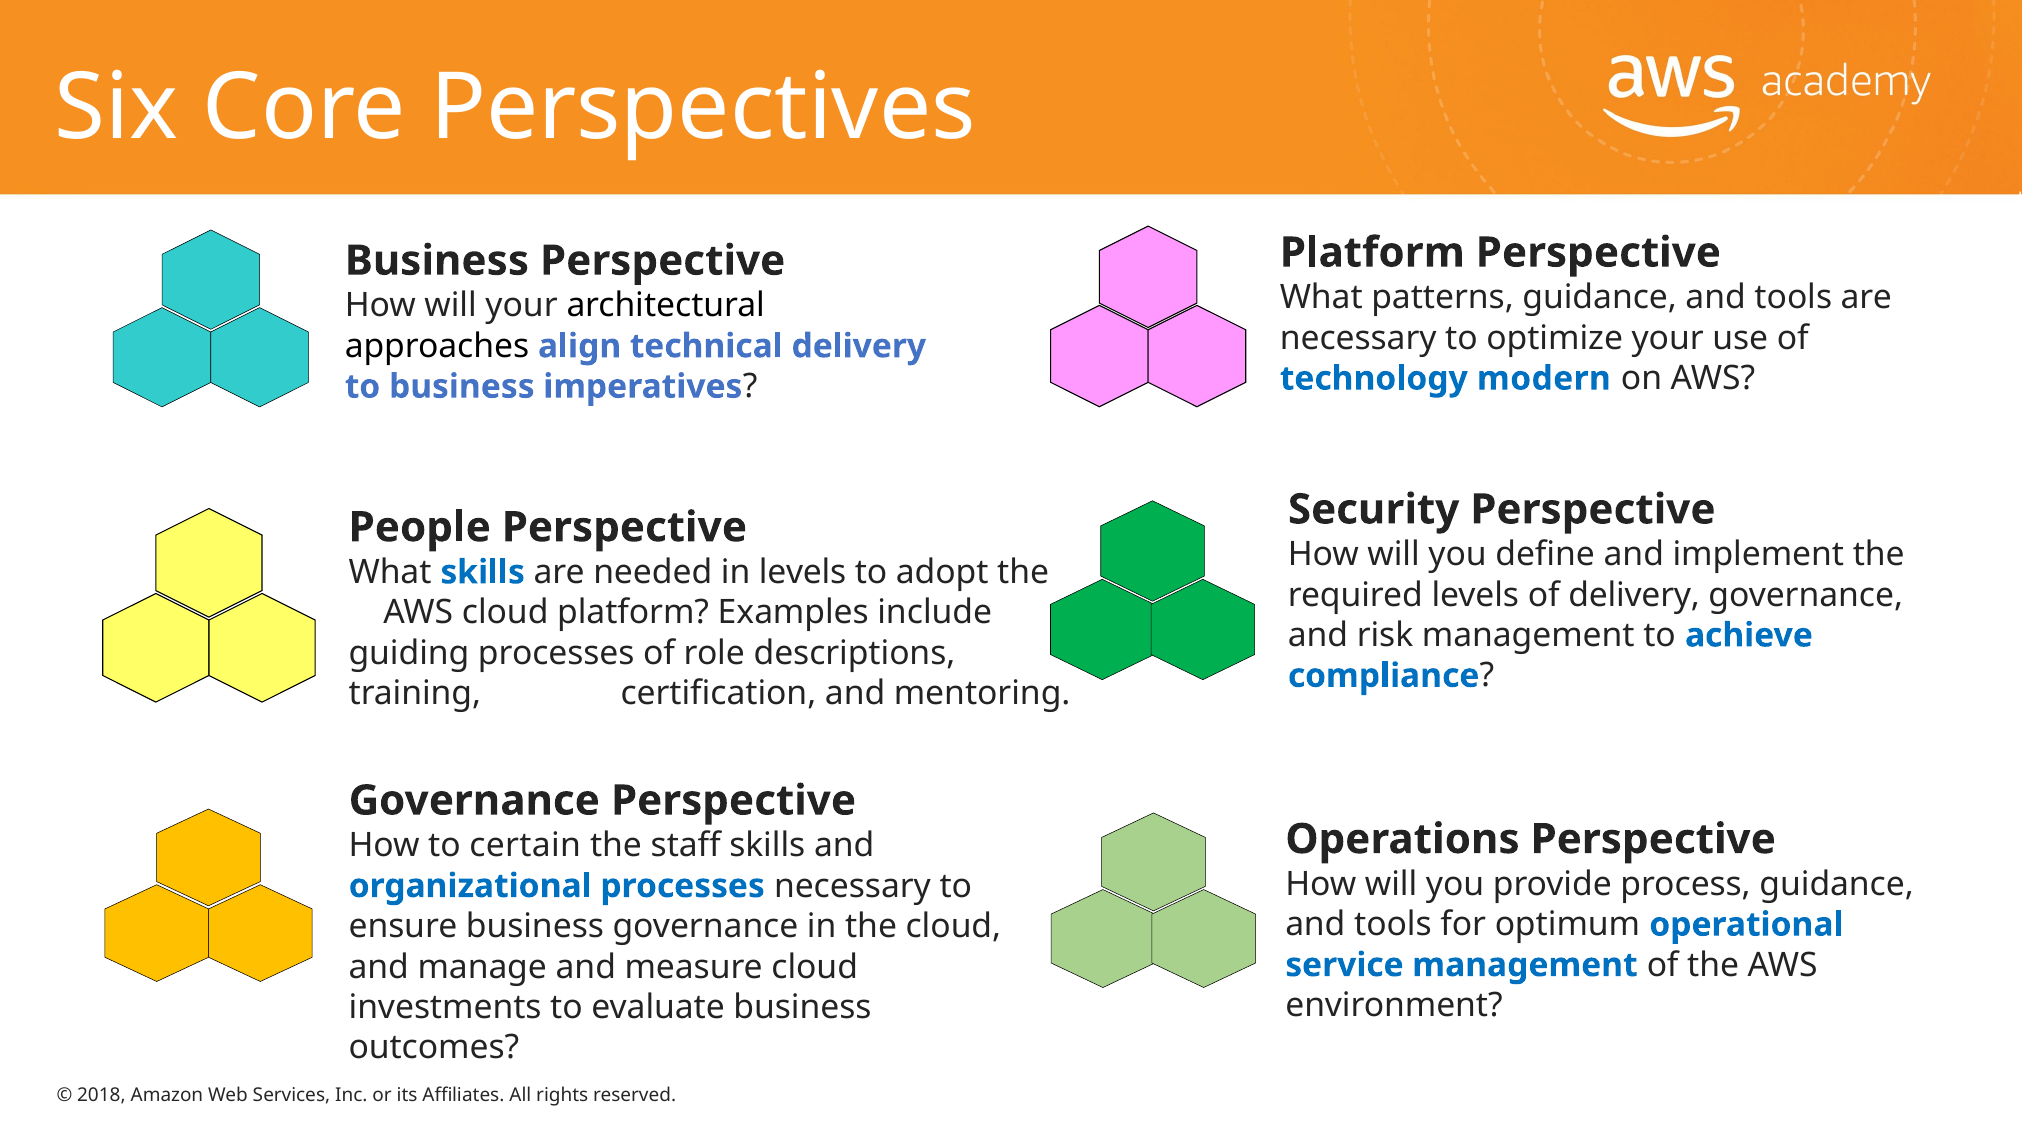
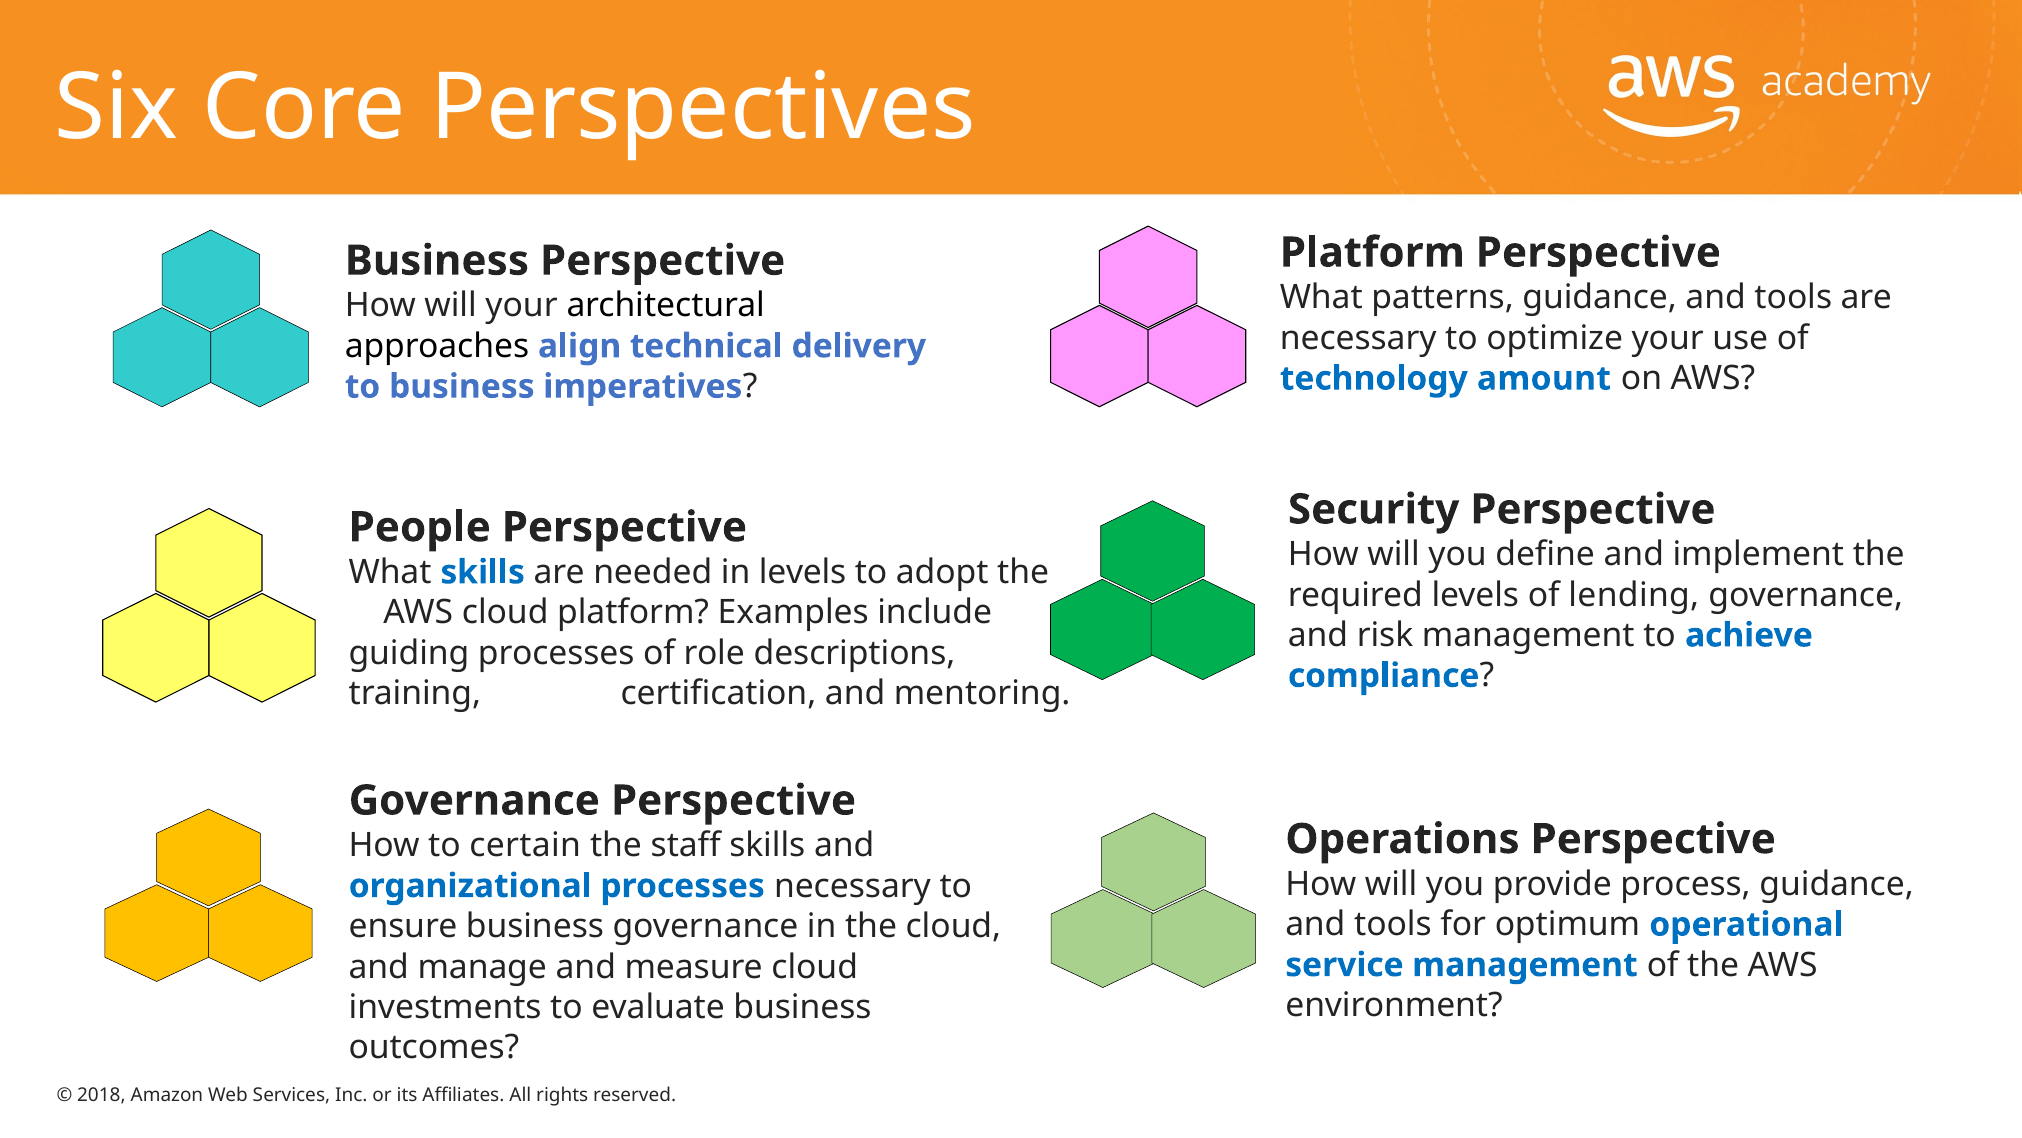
modern: modern -> amount
of delivery: delivery -> lending
